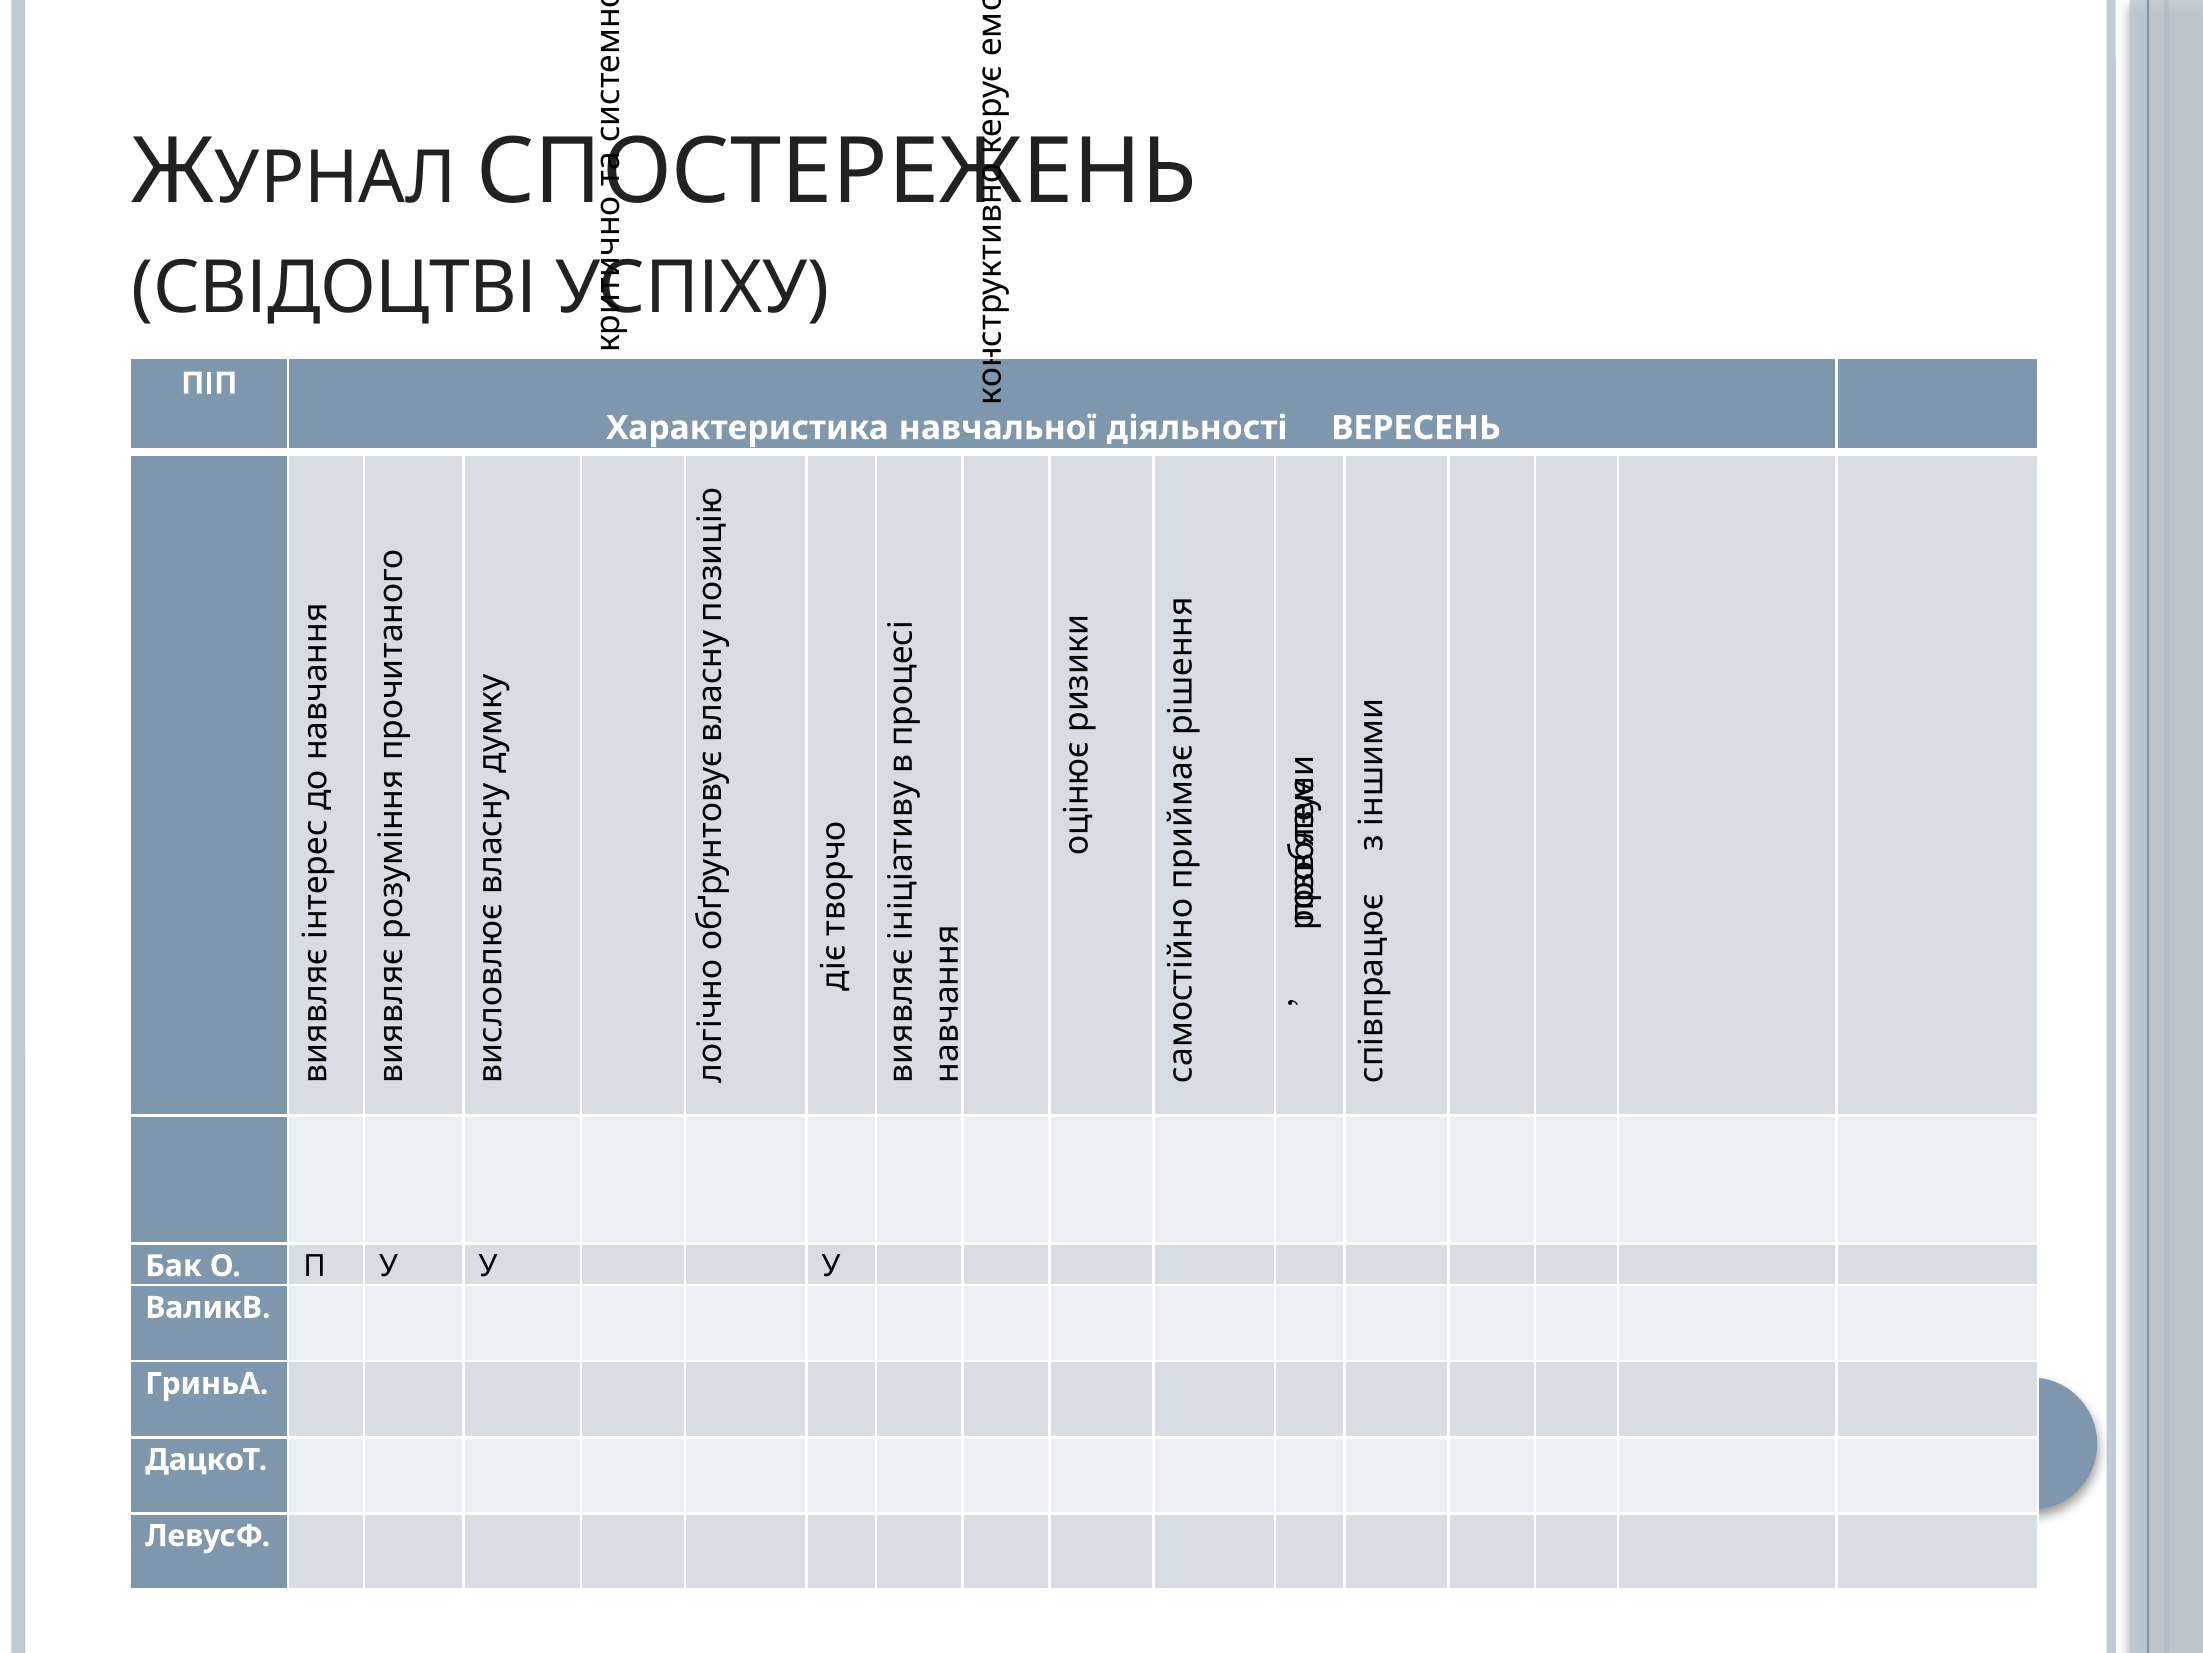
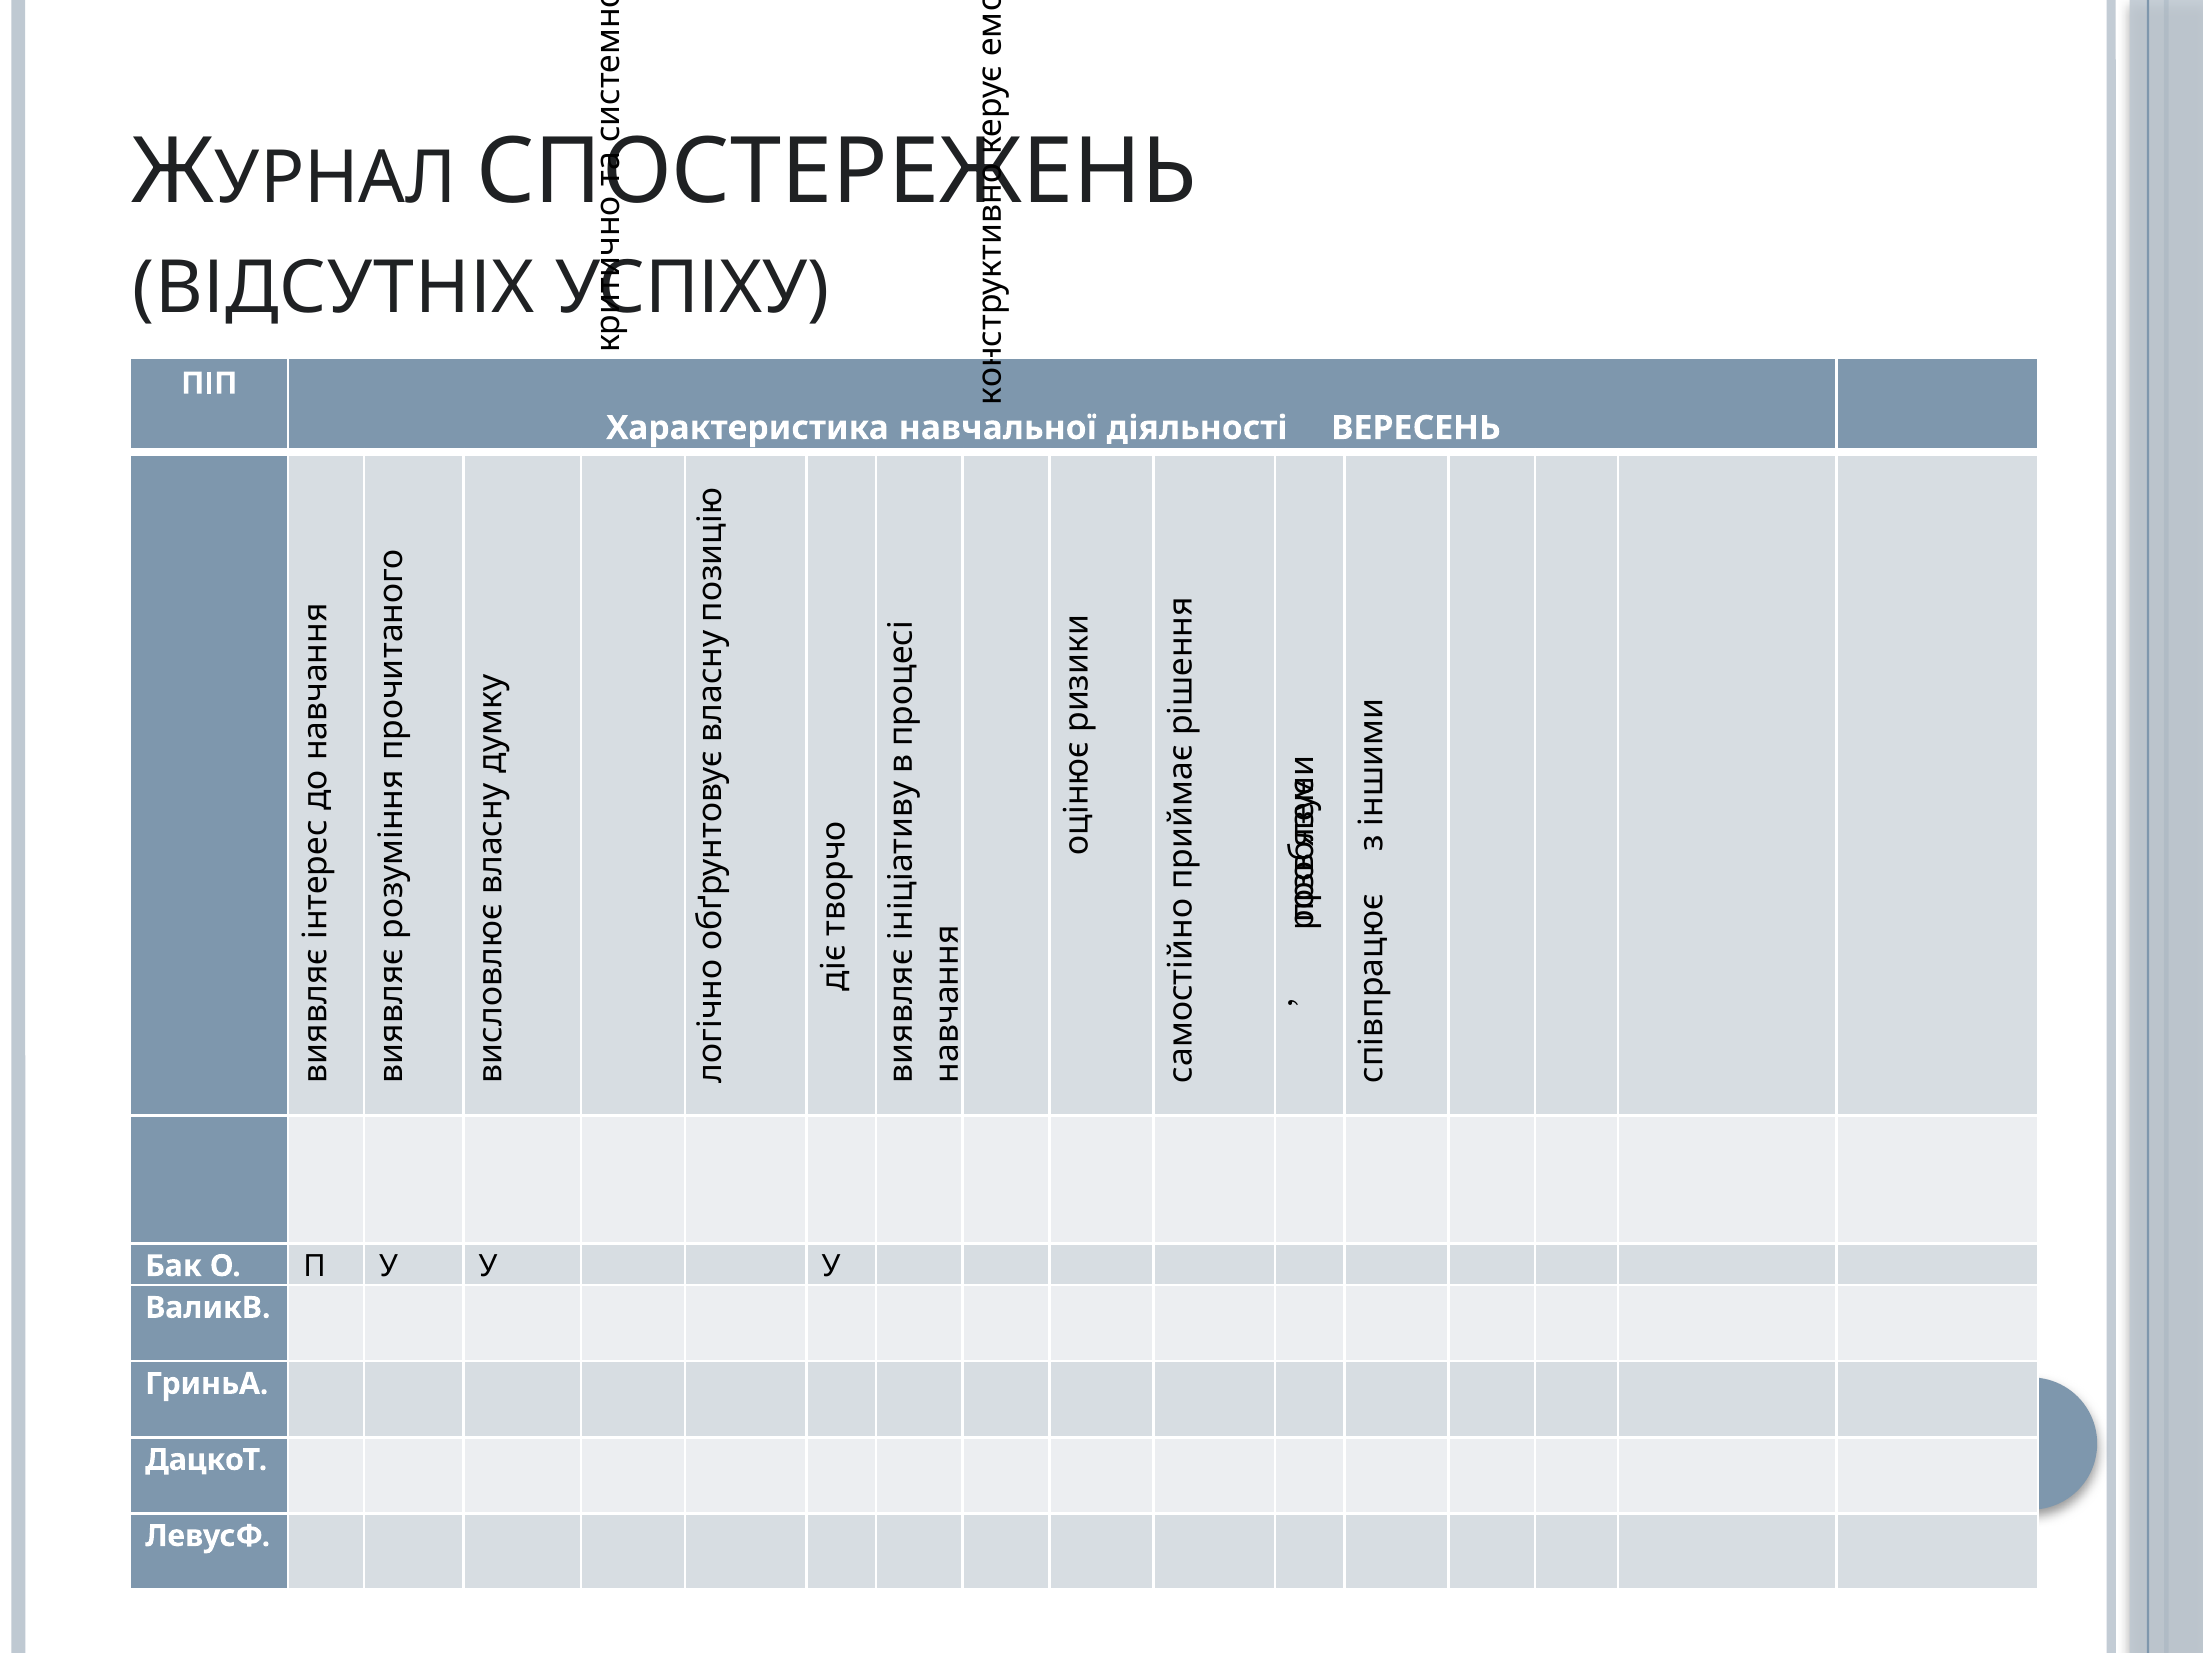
СВІДОЦТВІ: СВІДОЦТВІ -> ВІДСУТНІХ
